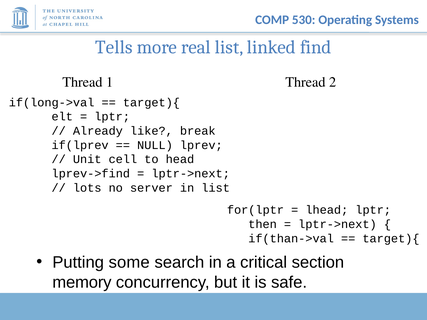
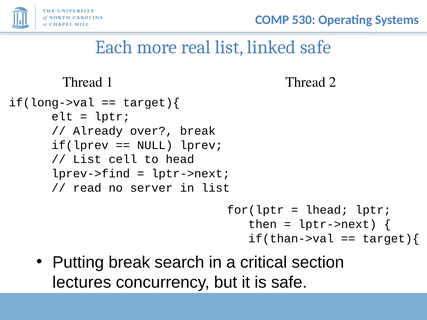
Tells: Tells -> Each
linked find: find -> safe
like: like -> over
Unit at (87, 159): Unit -> List
lots: lots -> read
Putting some: some -> break
memory: memory -> lectures
